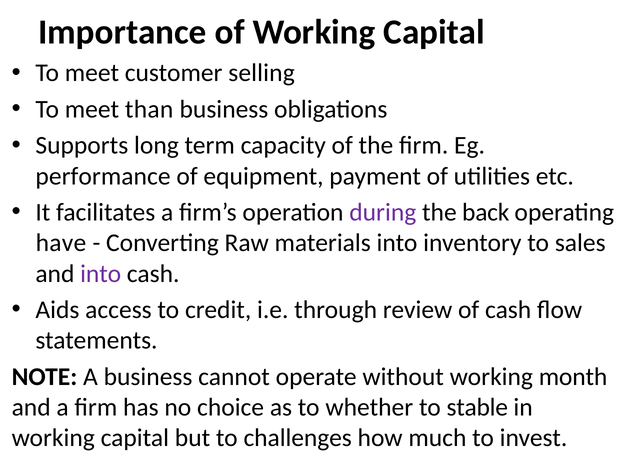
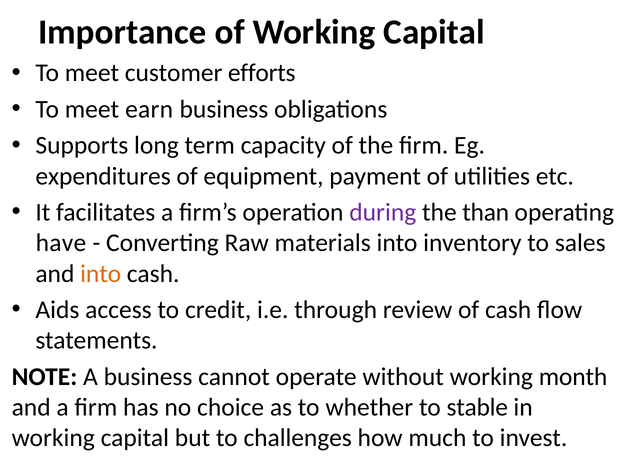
selling: selling -> efforts
than: than -> earn
performance: performance -> expenditures
back: back -> than
into at (101, 274) colour: purple -> orange
